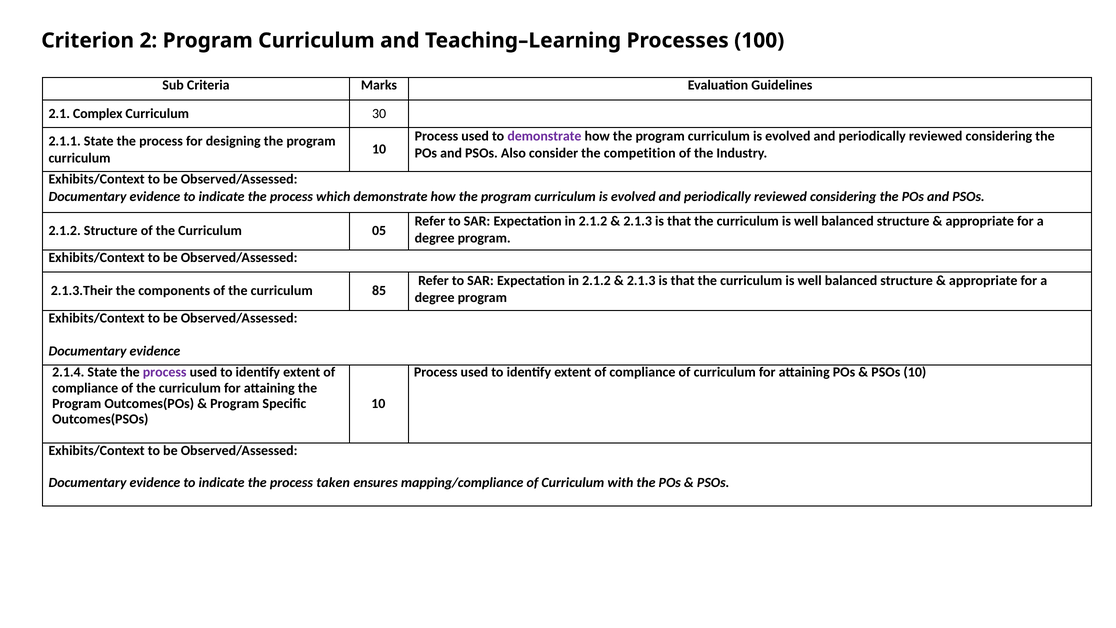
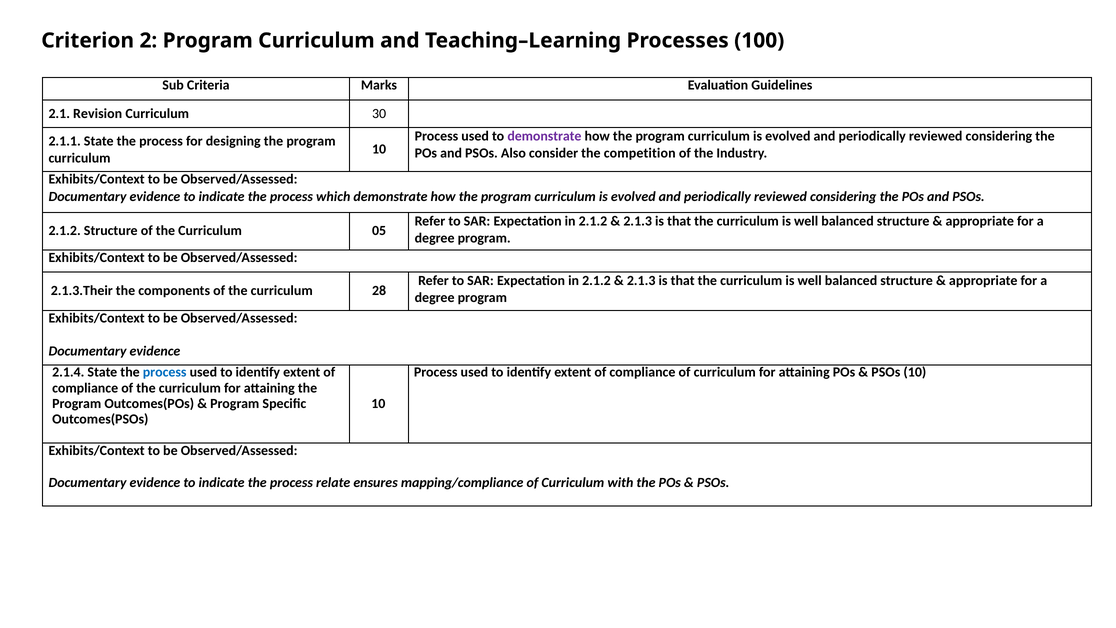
Complex: Complex -> Revision
85: 85 -> 28
process at (165, 372) colour: purple -> blue
taken: taken -> relate
